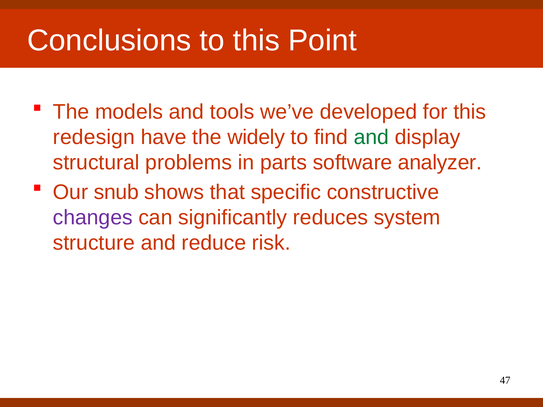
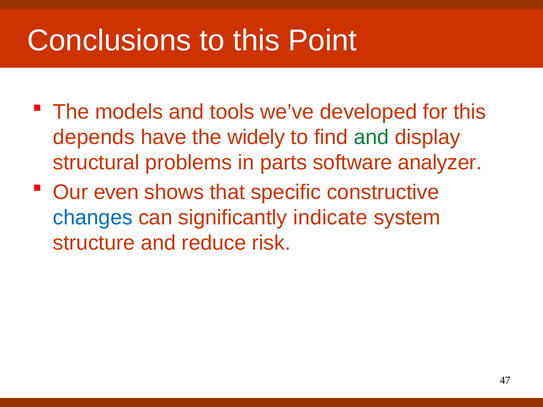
redesign: redesign -> depends
snub: snub -> even
changes colour: purple -> blue
reduces: reduces -> indicate
